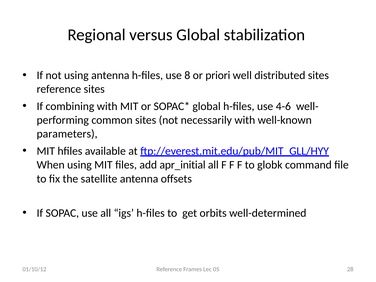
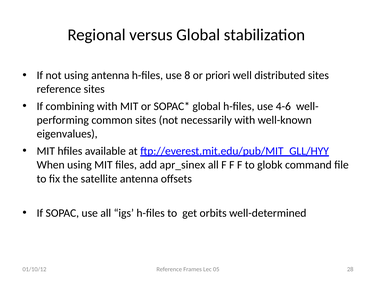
parameters: parameters -> eigenvalues
apr_initial: apr_initial -> apr_sinex
